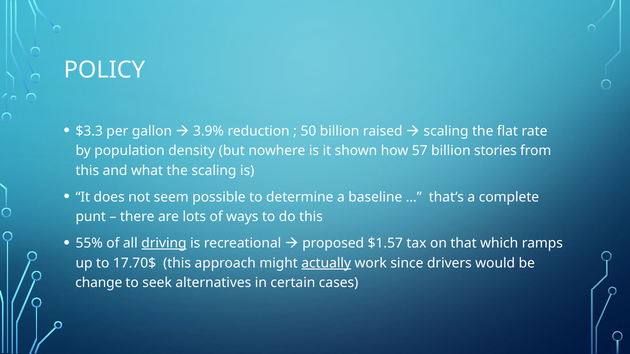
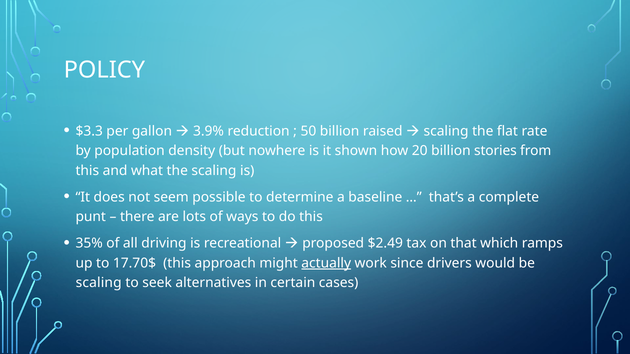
57: 57 -> 20
55%: 55% -> 35%
driving underline: present -> none
$1.57: $1.57 -> $2.49
change at (99, 283): change -> scaling
